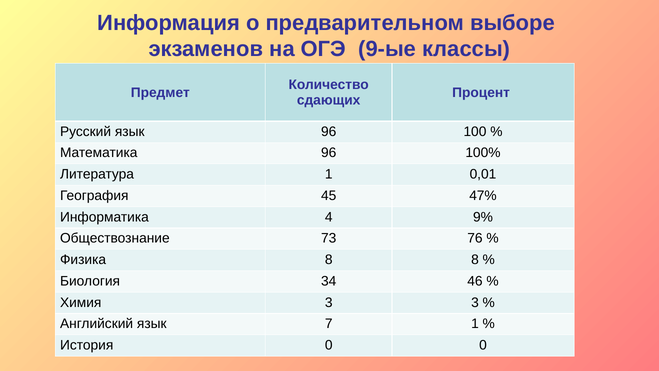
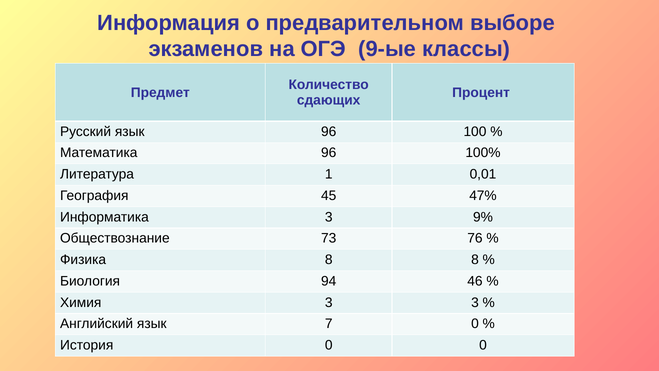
Информатика 4: 4 -> 3
34: 34 -> 94
7 1: 1 -> 0
